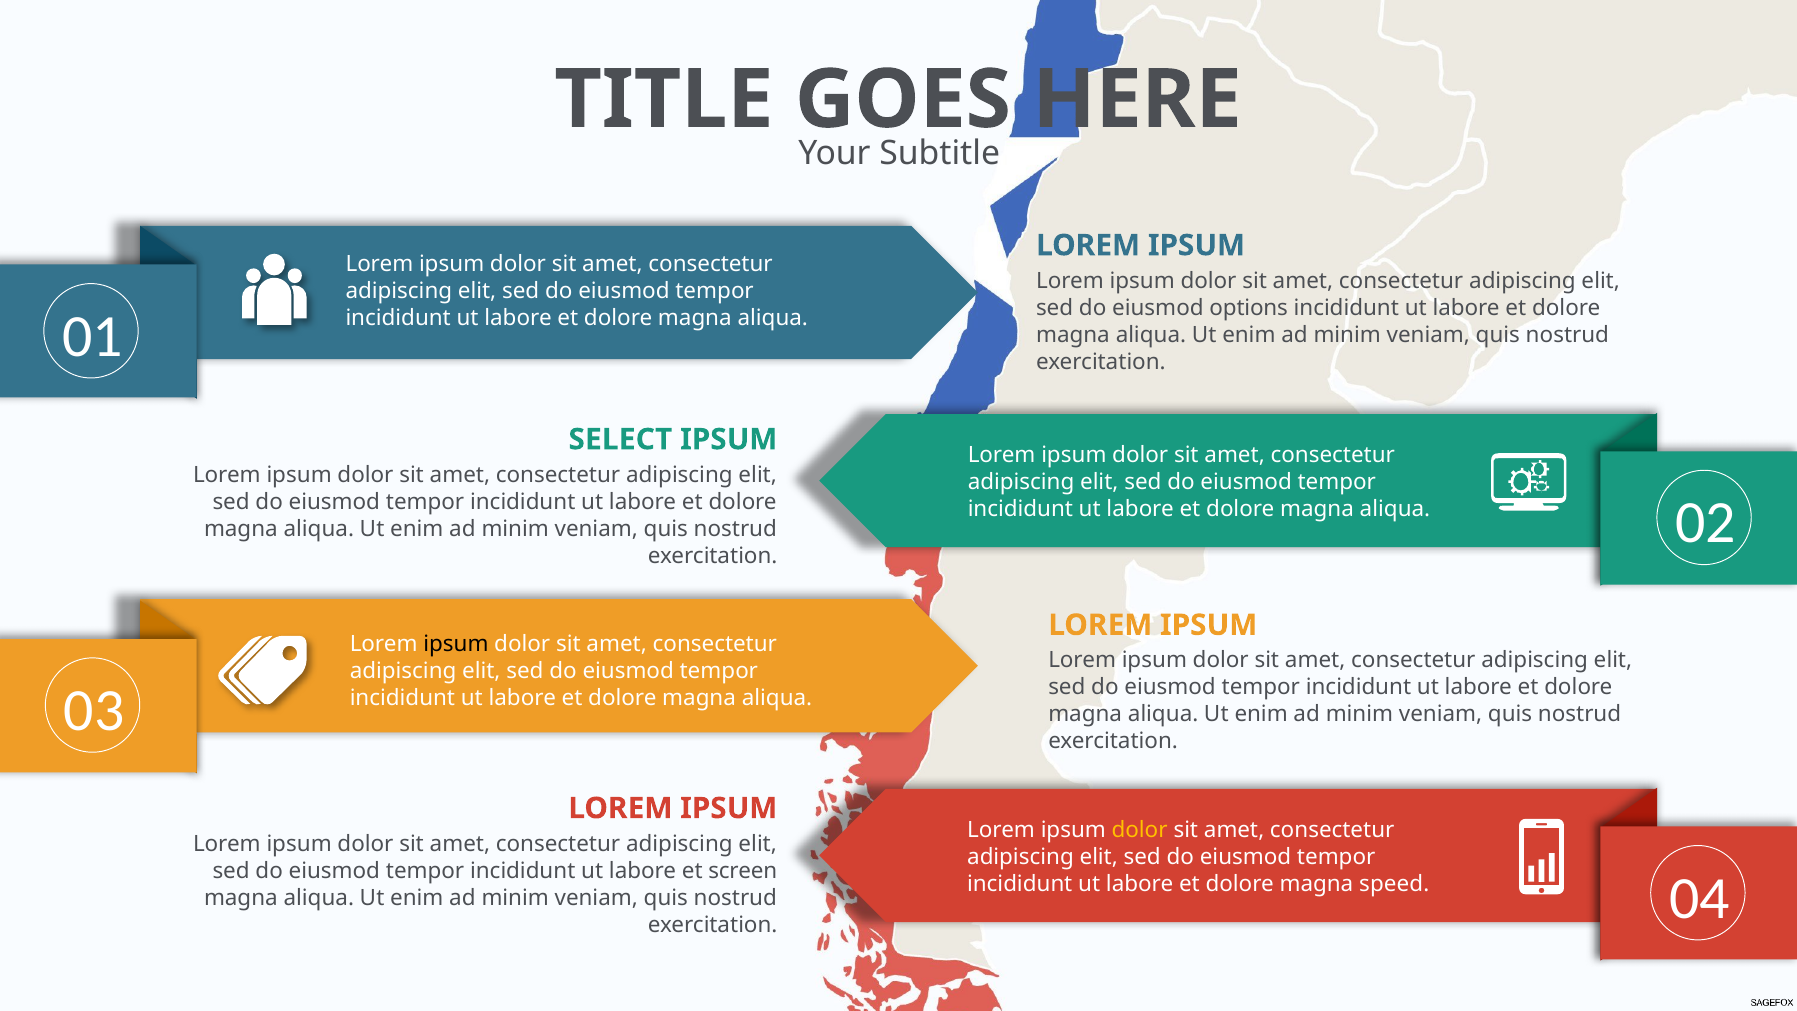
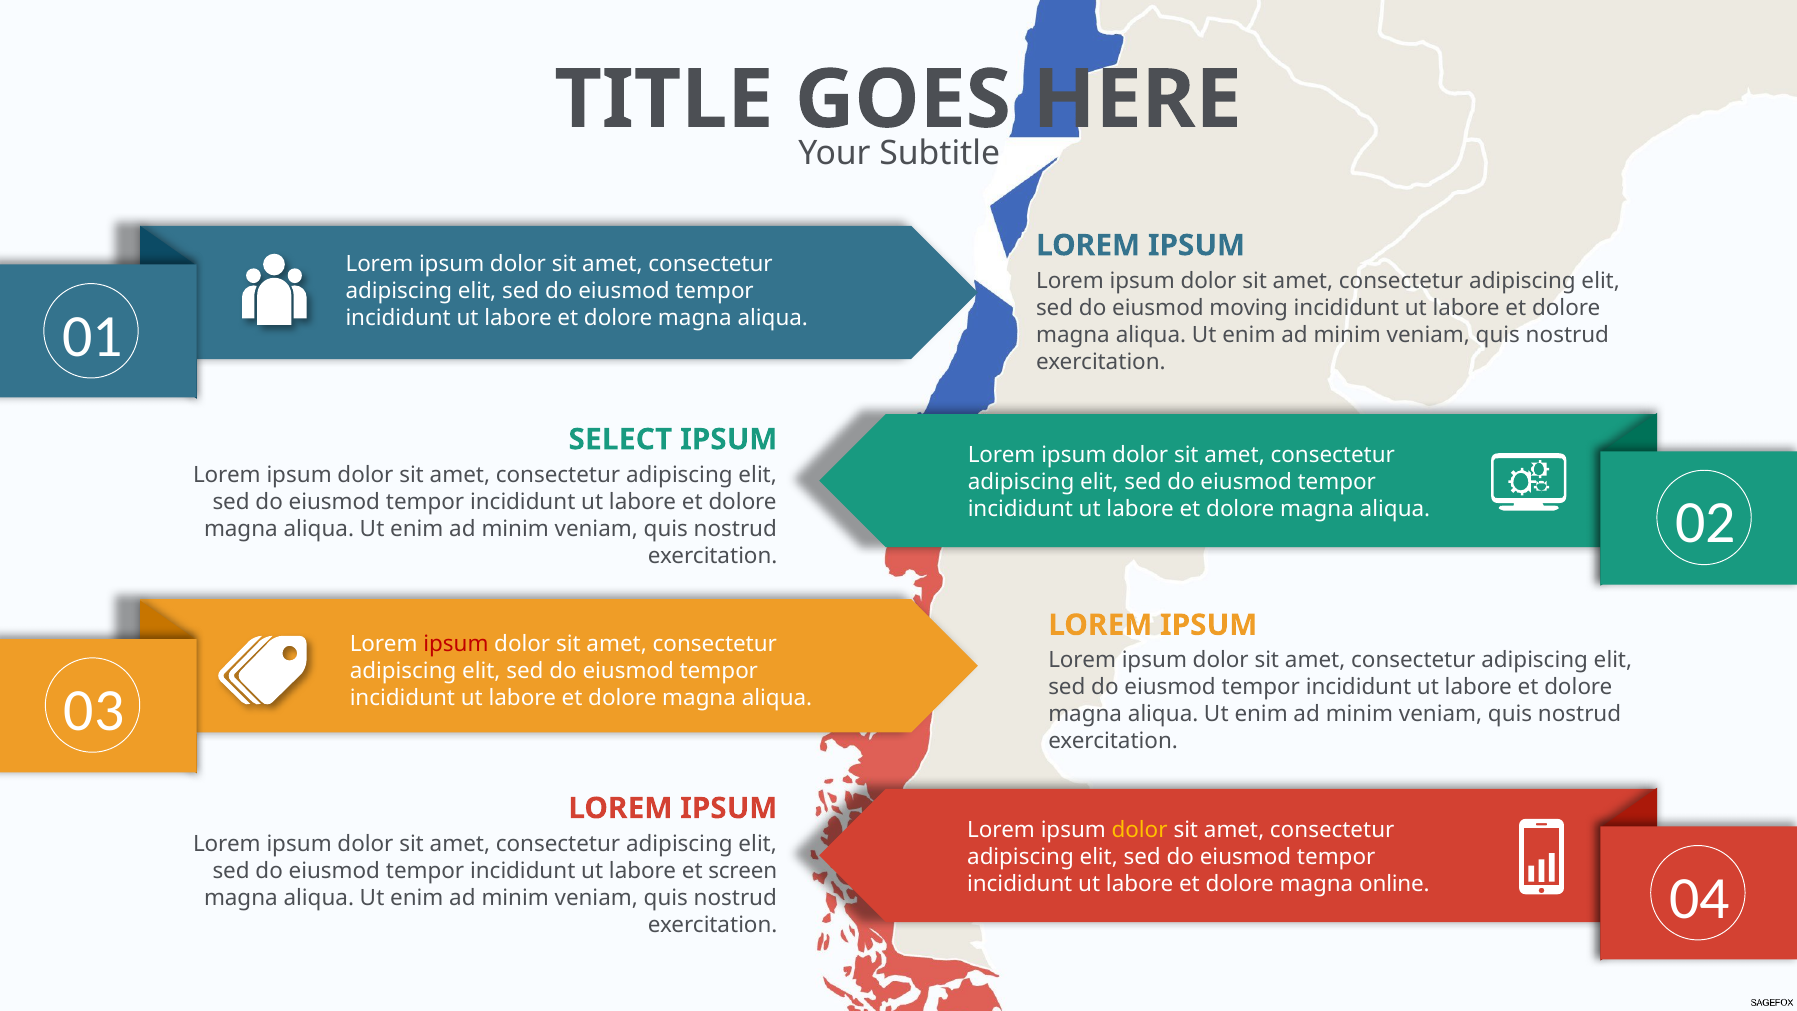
options: options -> moving
ipsum at (456, 644) colour: black -> red
speed: speed -> online
